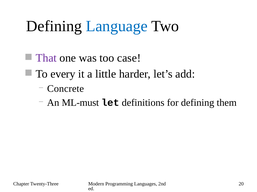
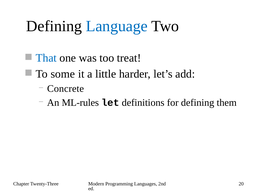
That colour: purple -> blue
case: case -> treat
every: every -> some
ML-must: ML-must -> ML-rules
